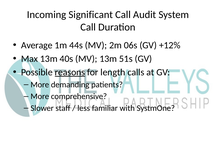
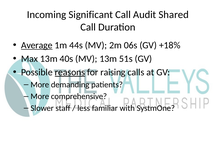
System: System -> Shared
Average underline: none -> present
+12%: +12% -> +18%
length: length -> raising
